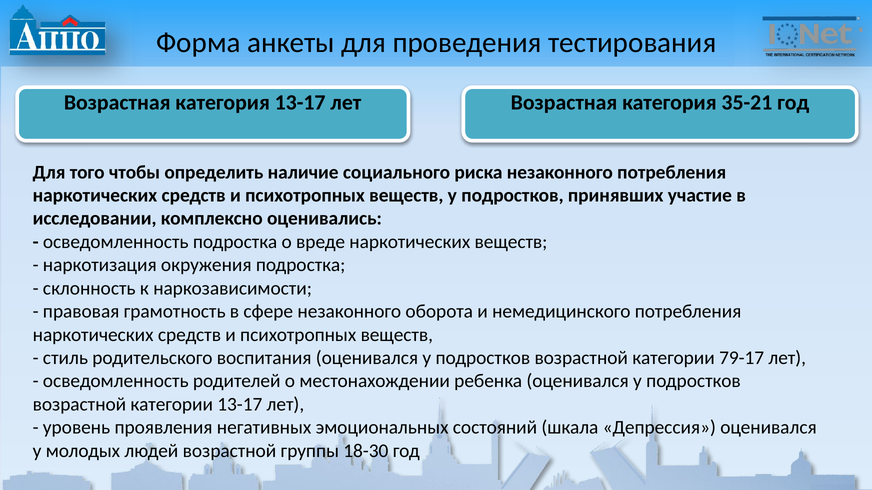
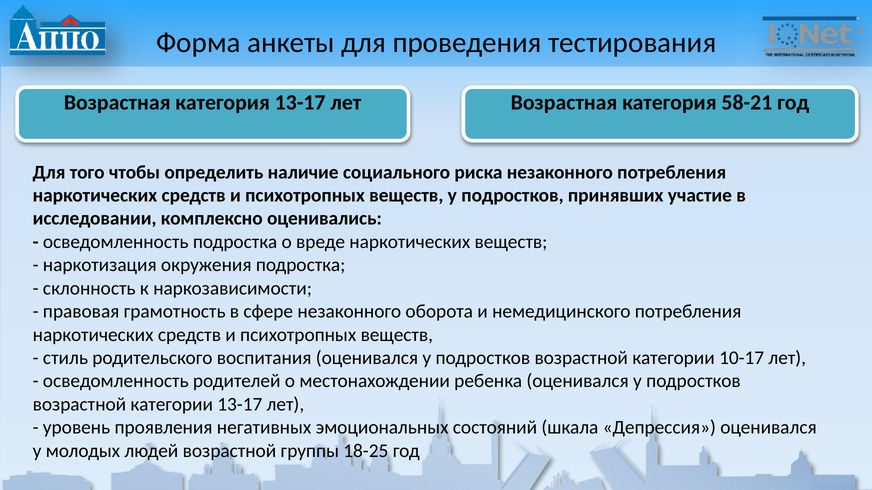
35-21: 35-21 -> 58-21
79-17: 79-17 -> 10-17
18-30: 18-30 -> 18-25
